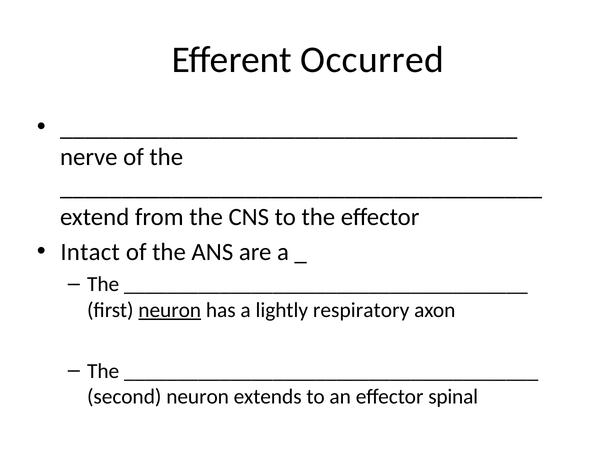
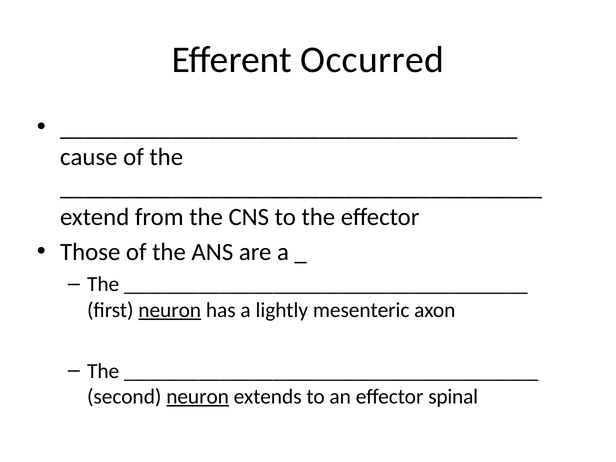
nerve: nerve -> cause
Intact: Intact -> Those
respiratory: respiratory -> mesenteric
neuron at (198, 397) underline: none -> present
